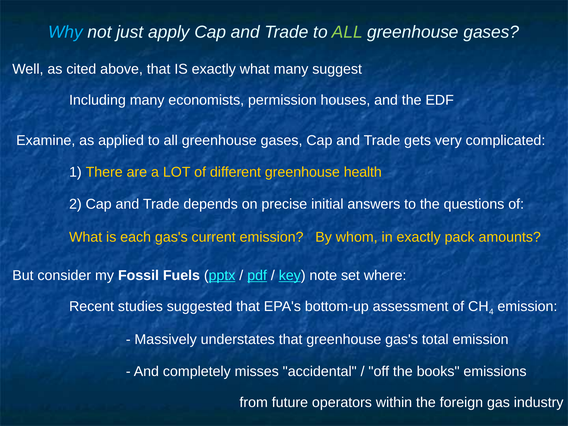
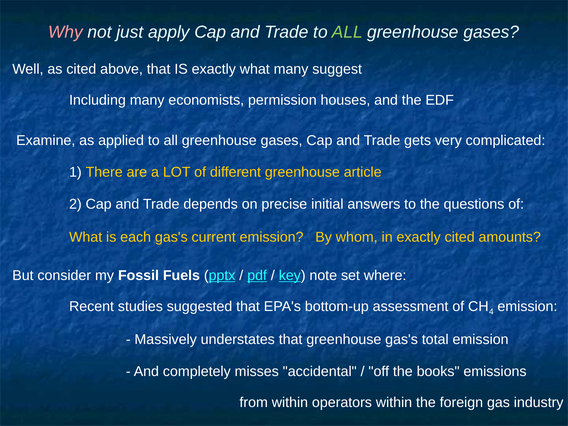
Why colour: light blue -> pink
health: health -> article
exactly pack: pack -> cited
from future: future -> within
